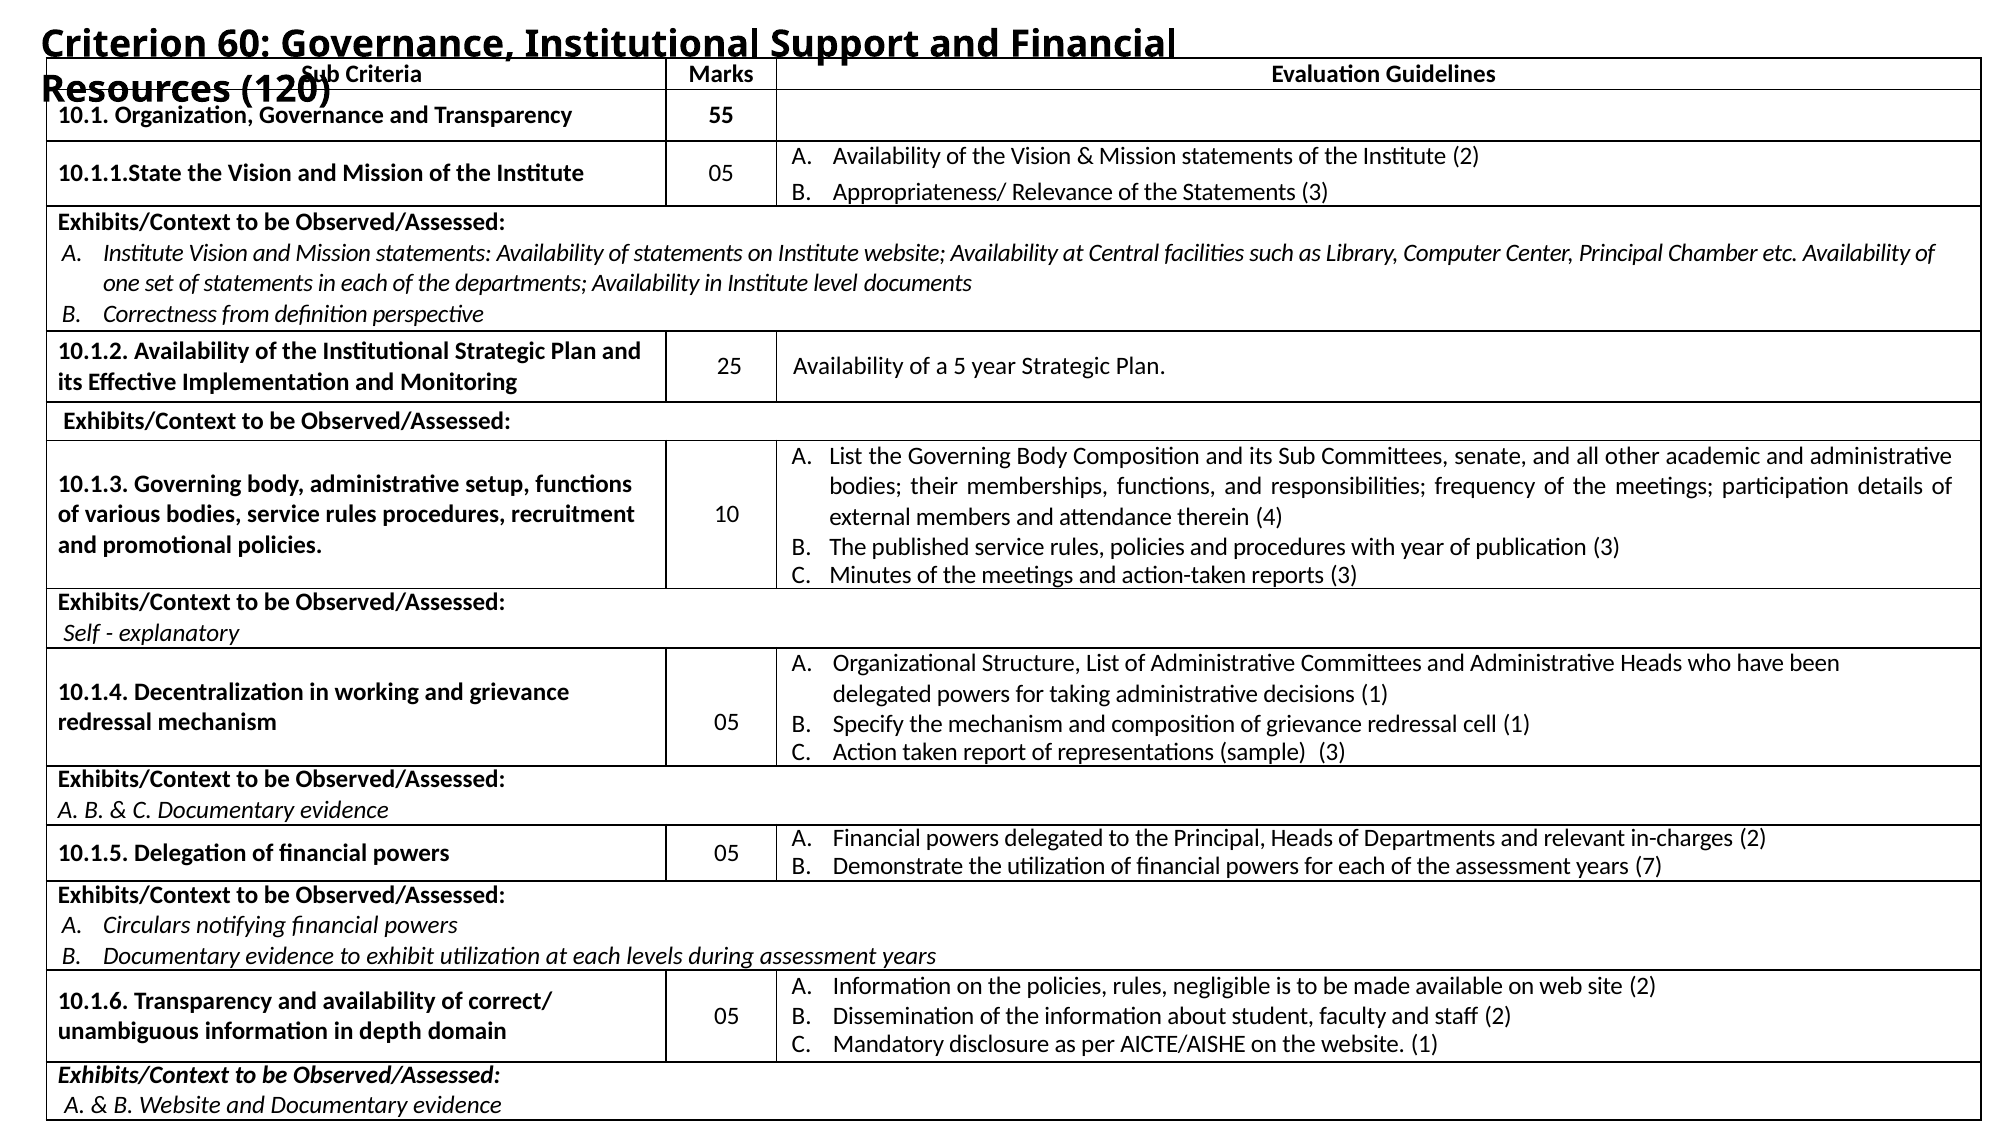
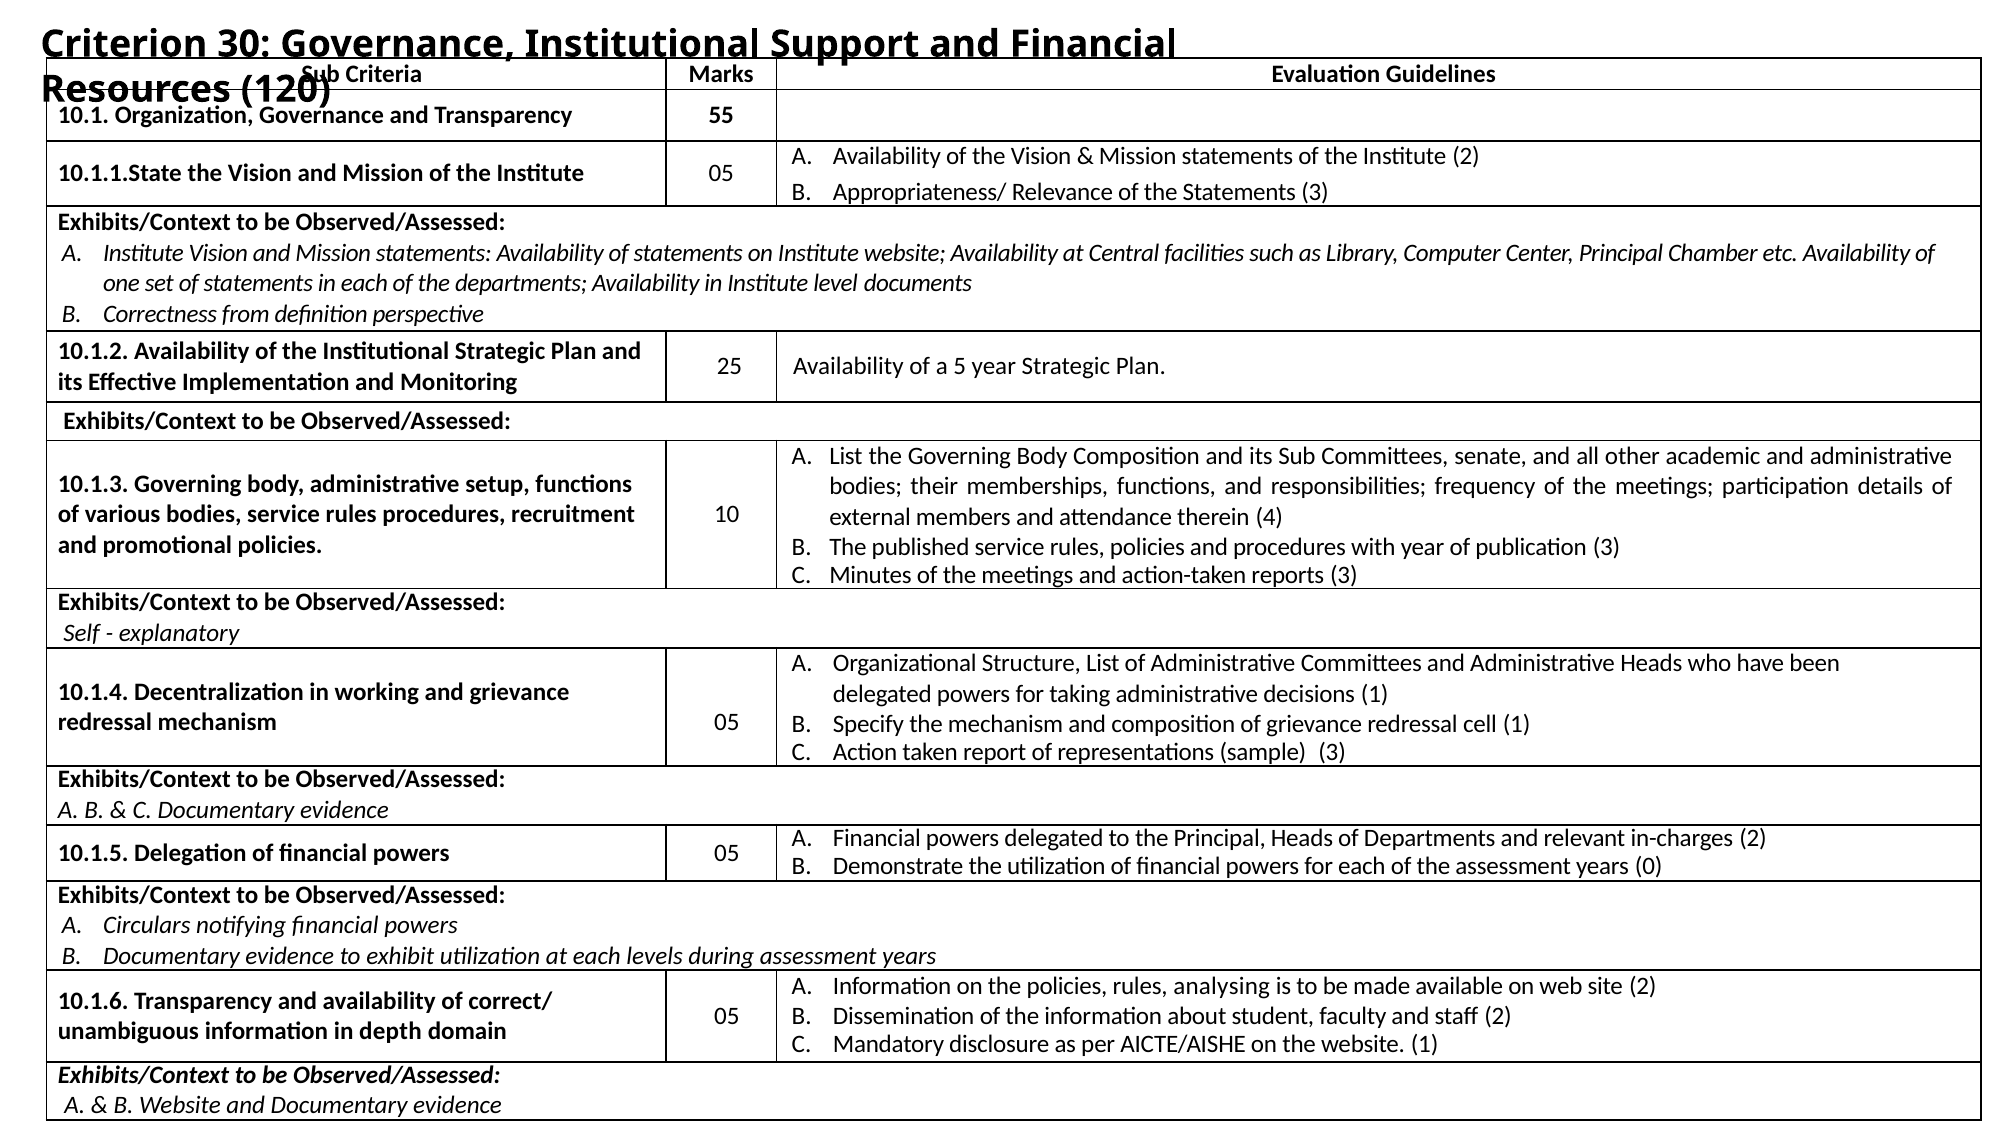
60: 60 -> 30
7: 7 -> 0
negligible: negligible -> analysing
